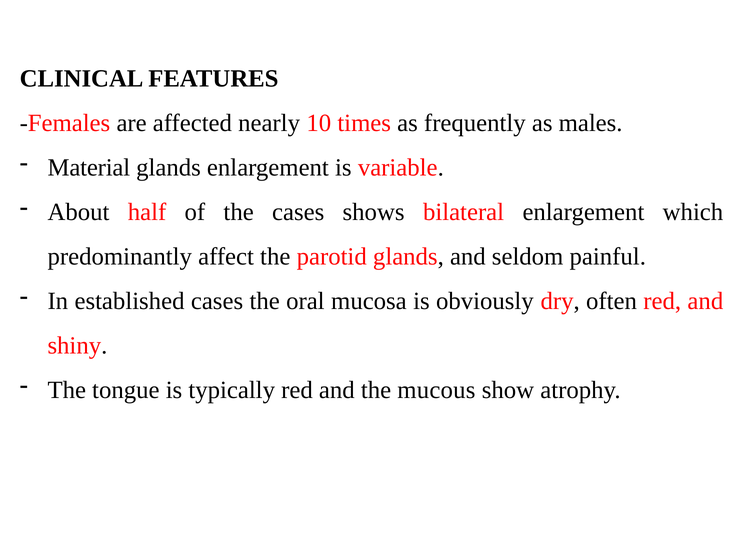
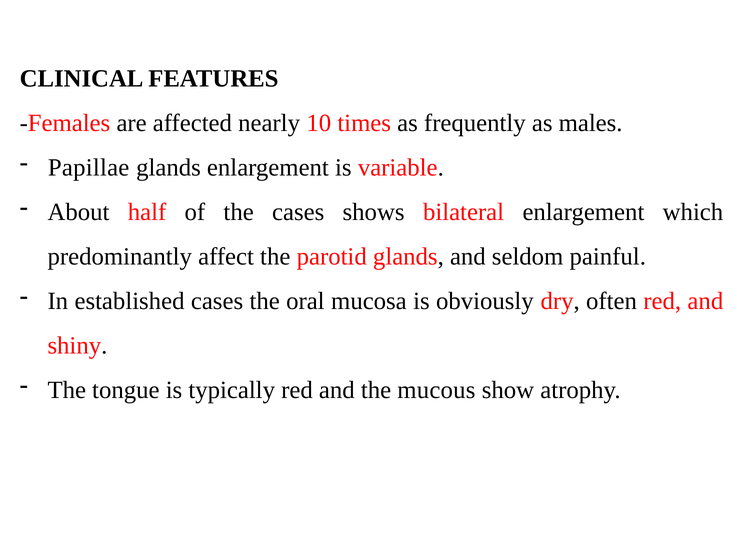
Material: Material -> Papillae
